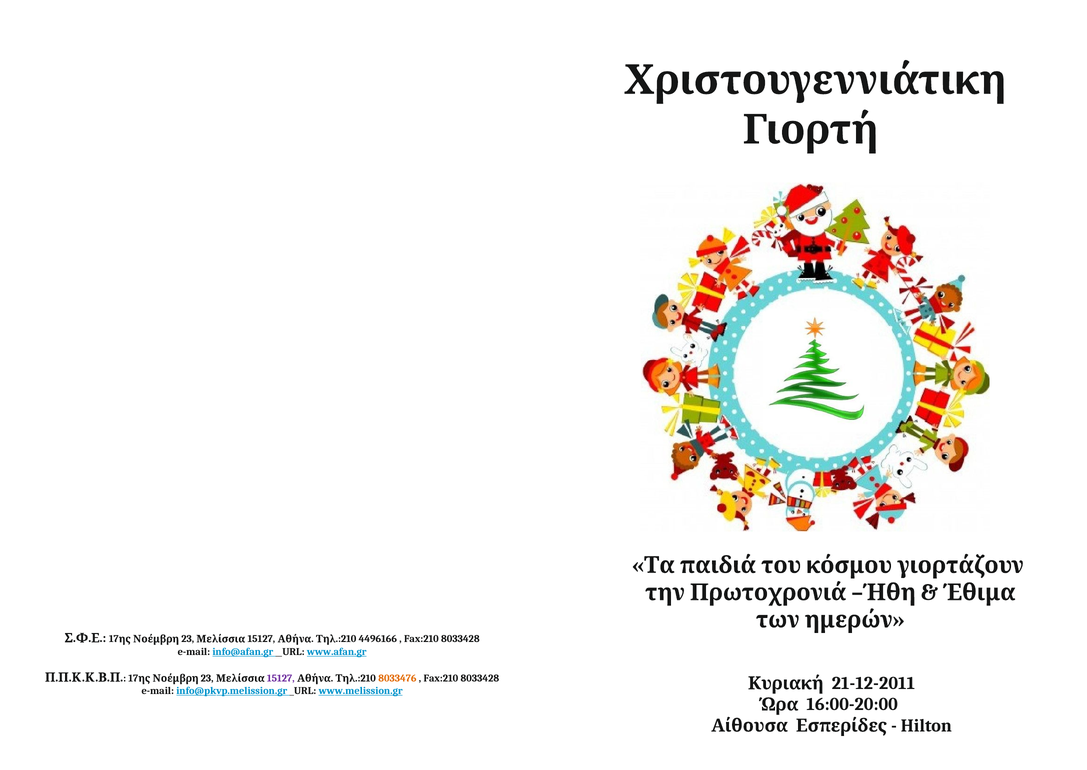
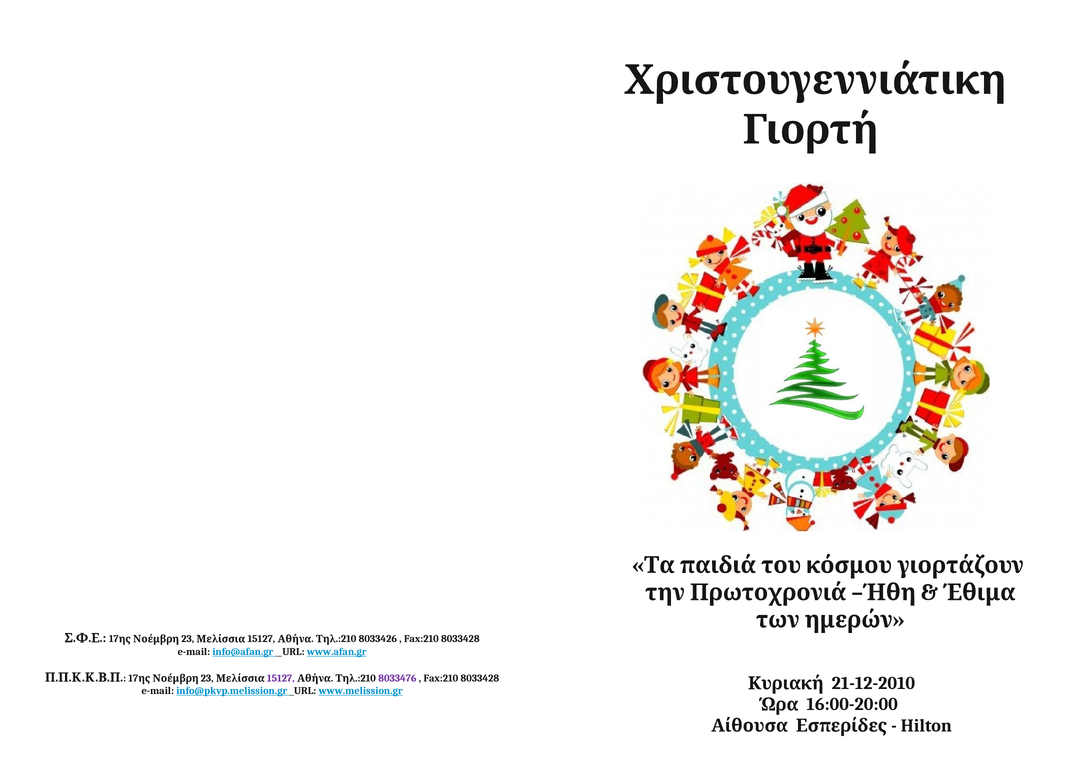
4496166: 4496166 -> 8033426
8033476 colour: orange -> purple
21-12-2011: 21-12-2011 -> 21-12-2010
